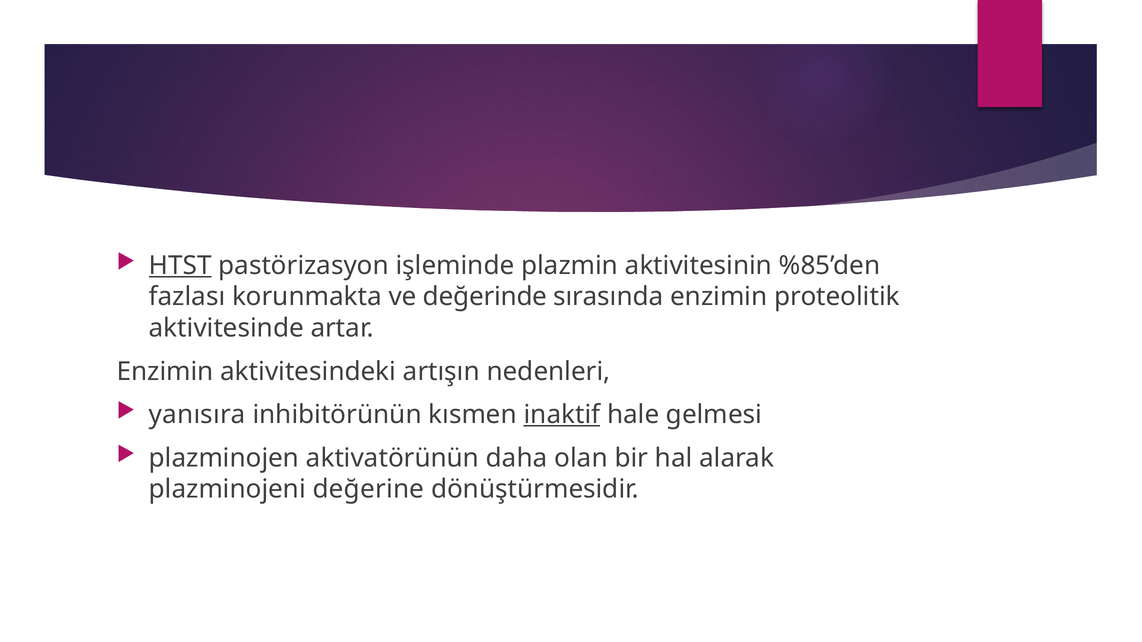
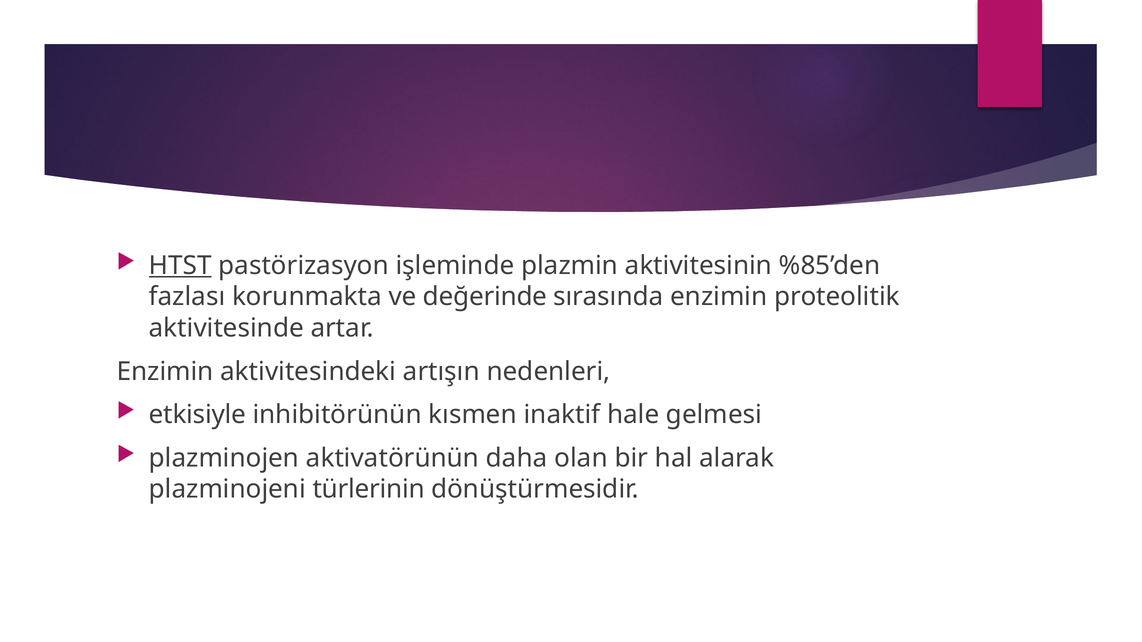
yanısıra: yanısıra -> etkisiyle
inaktif underline: present -> none
değerine: değerine -> türlerinin
